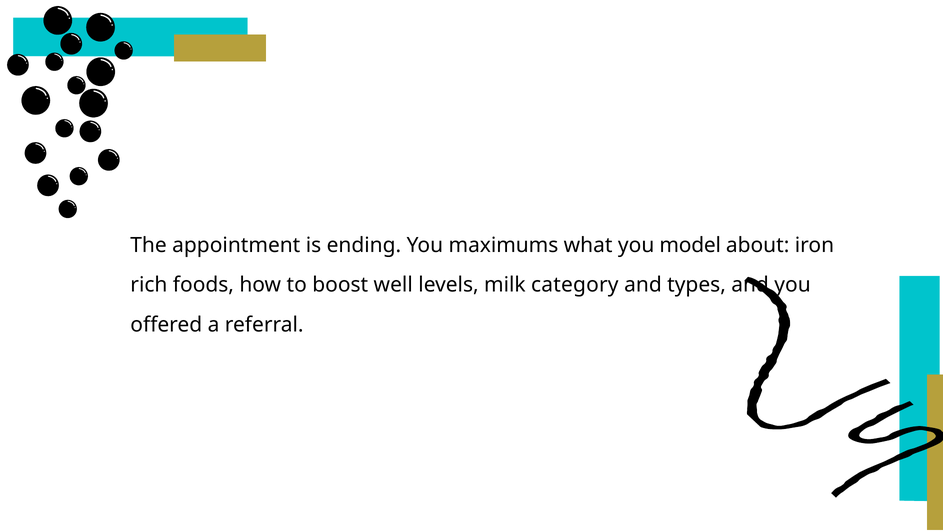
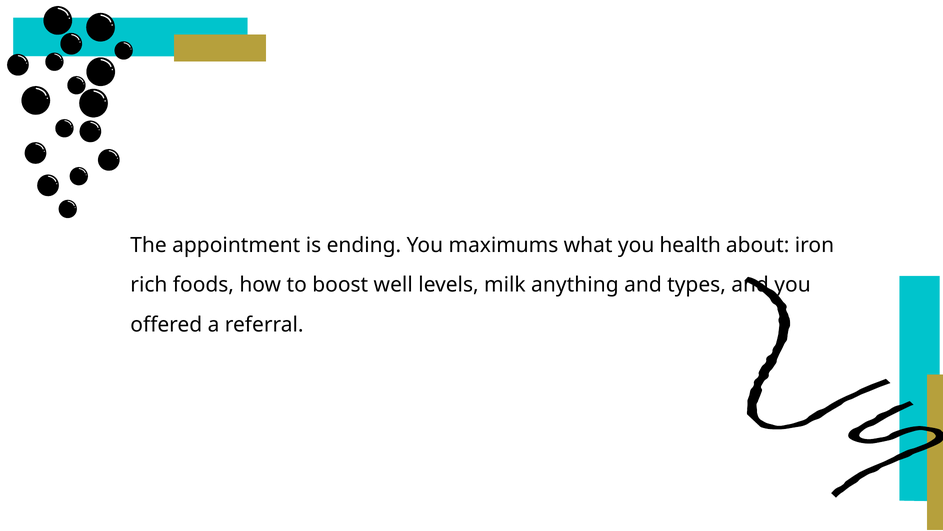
model: model -> health
category: category -> anything
